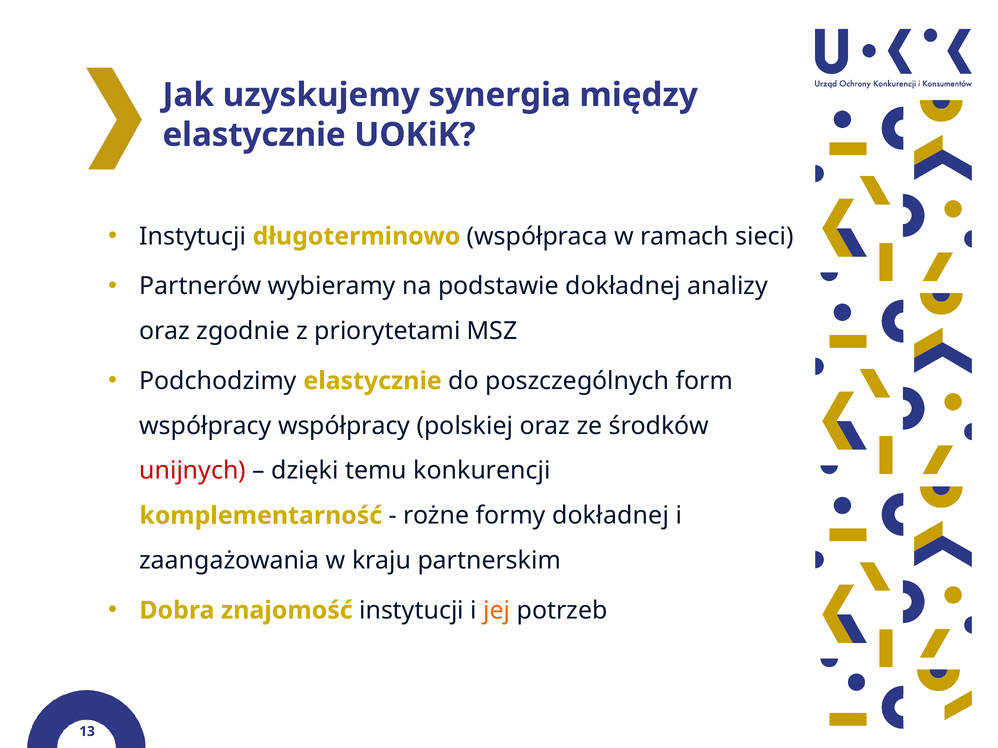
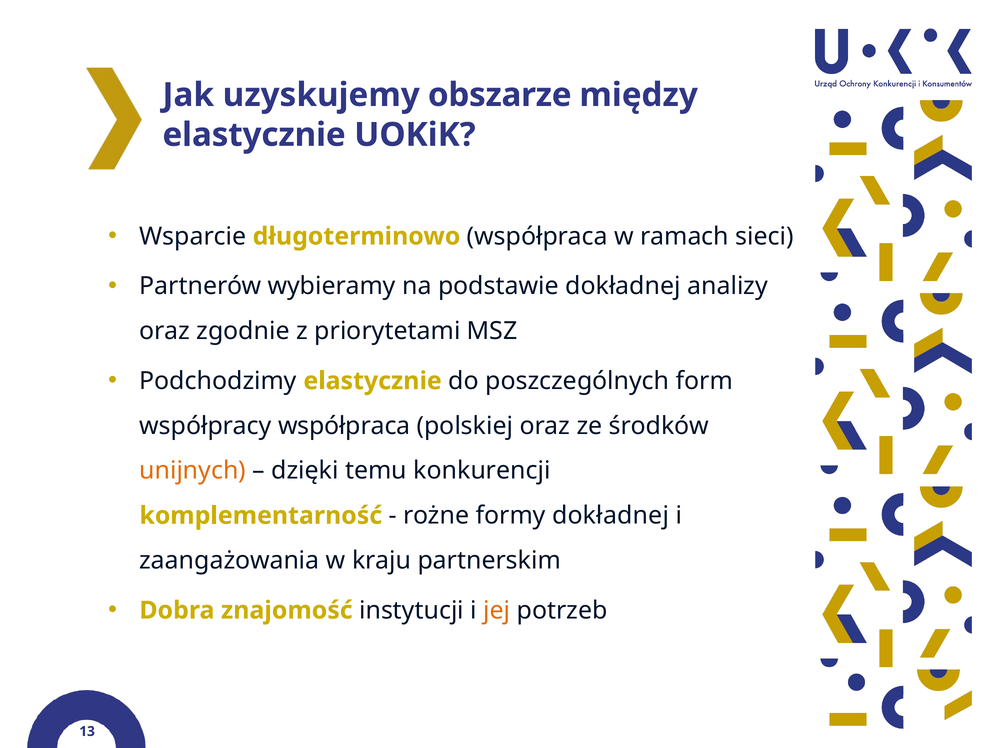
synergia: synergia -> obszarze
Instytucji at (193, 237): Instytucji -> Wsparcie
współpracy współpracy: współpracy -> współpraca
unijnych colour: red -> orange
